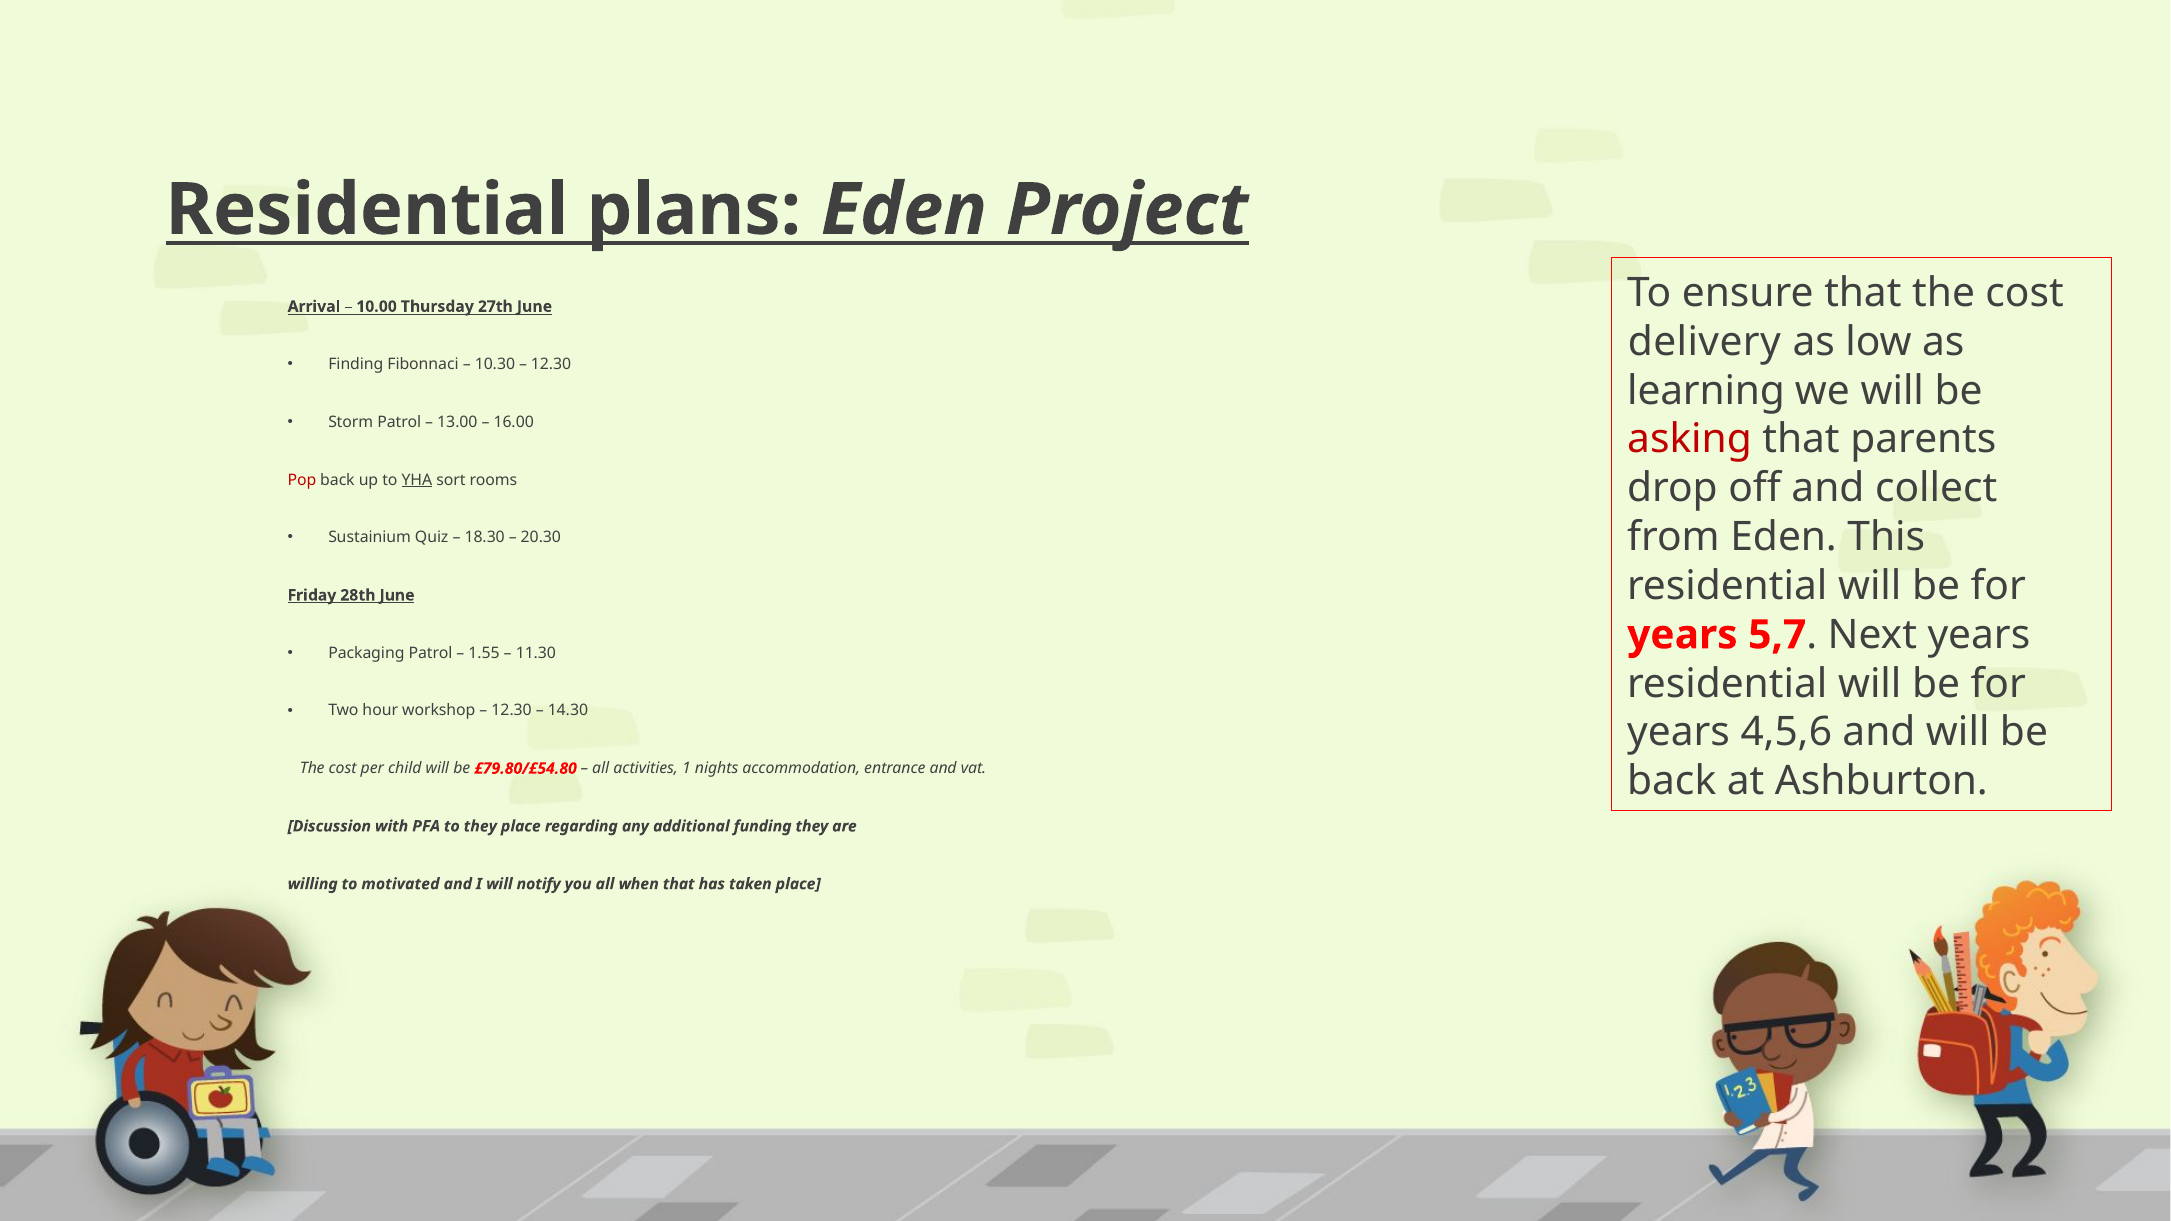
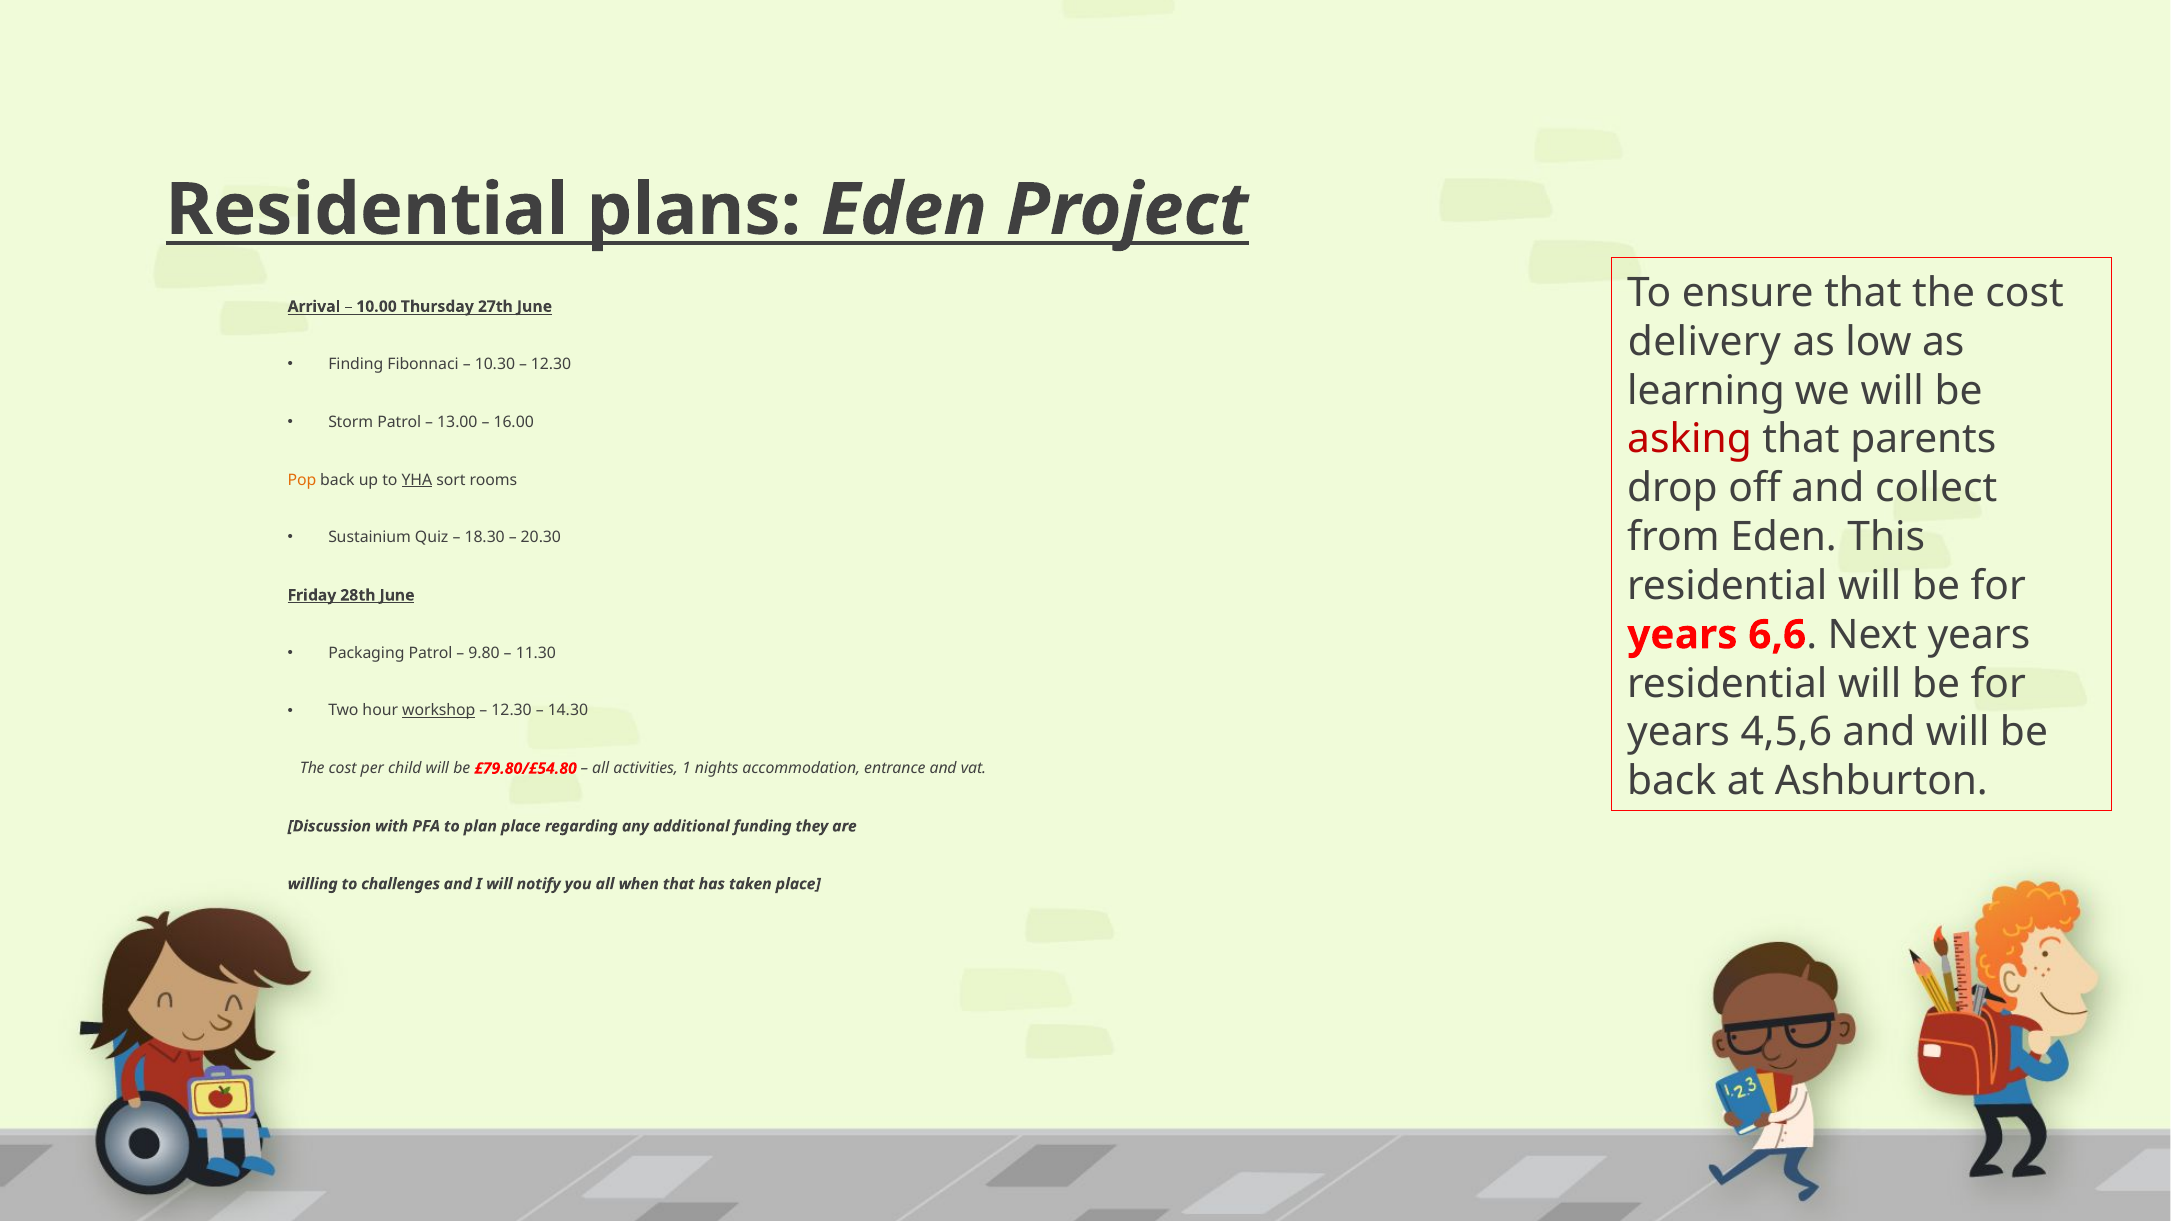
Pop colour: red -> orange
5,7: 5,7 -> 6,6
1.55: 1.55 -> 9.80
workshop underline: none -> present
to they: they -> plan
motivated: motivated -> challenges
